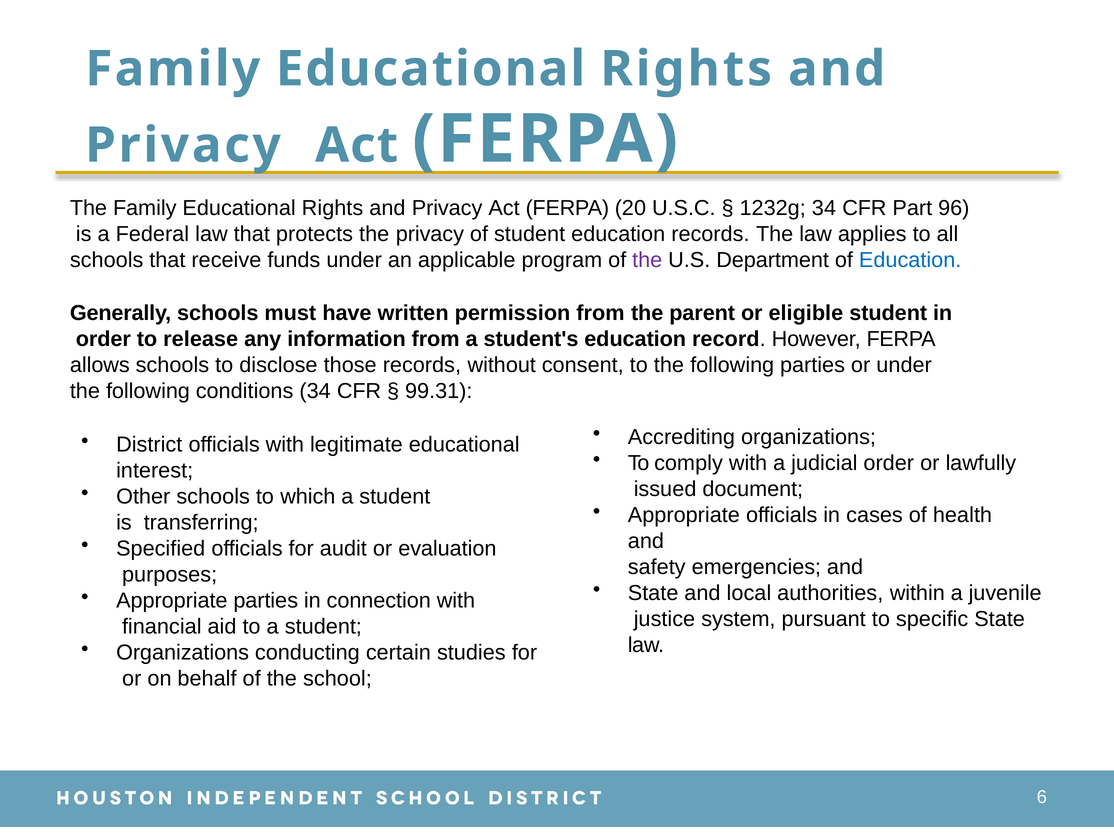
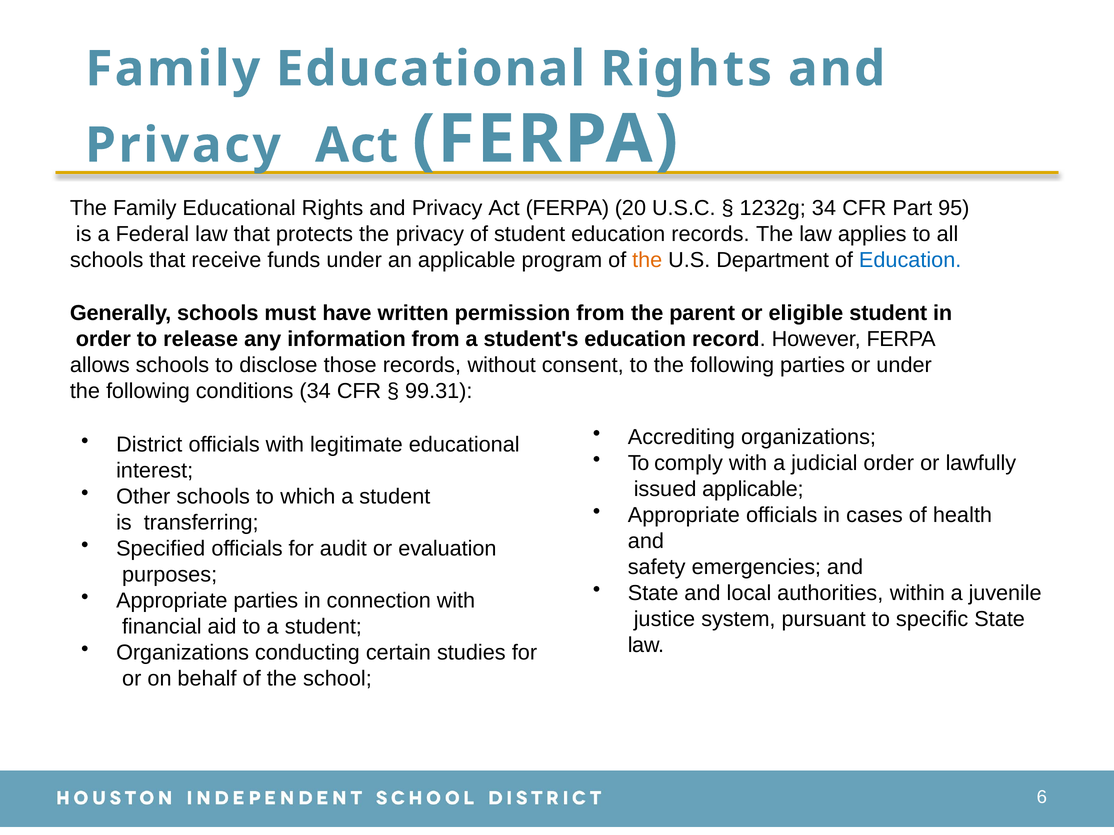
96: 96 -> 95
the at (647, 260) colour: purple -> orange
issued document: document -> applicable
